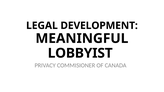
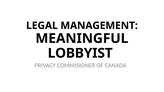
DEVELOPMENT: DEVELOPMENT -> MANAGEMENT
